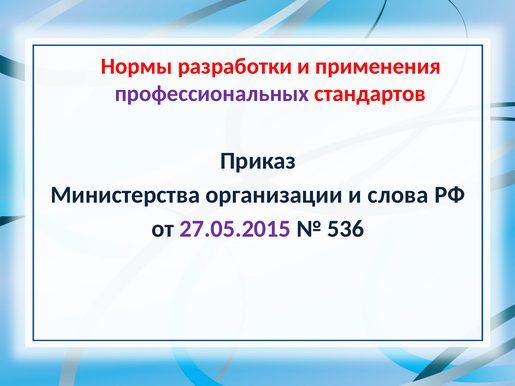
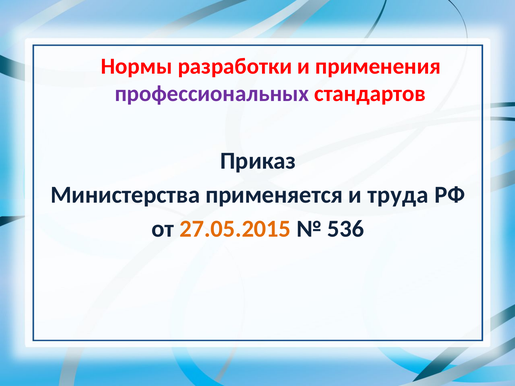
организации: организации -> применяется
слова: слова -> труда
27.05.2015 colour: purple -> orange
